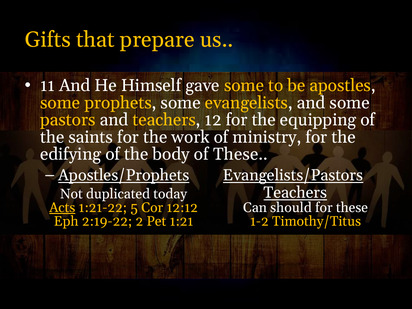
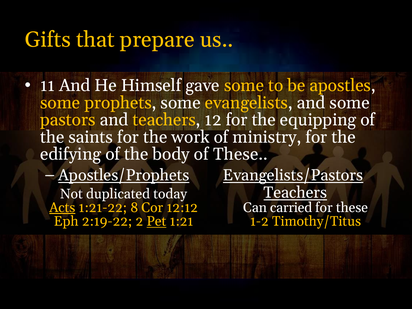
5: 5 -> 8
should: should -> carried
Pet underline: none -> present
